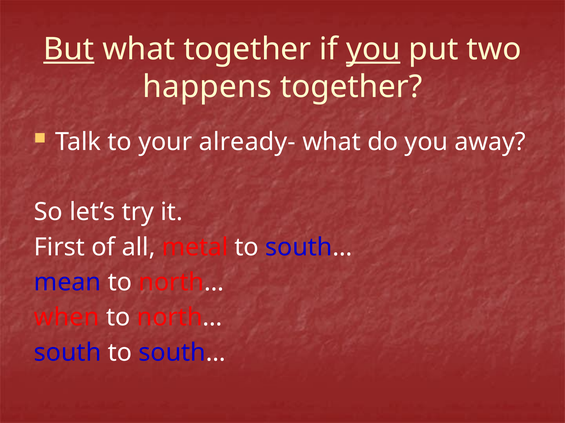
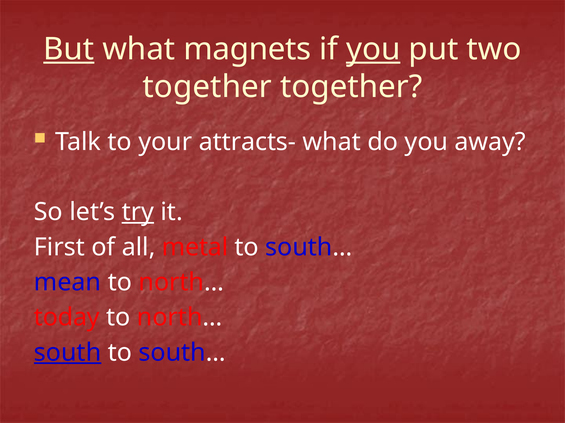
what together: together -> magnets
happens at (207, 87): happens -> together
already-: already- -> attracts-
try underline: none -> present
when: when -> today
south underline: none -> present
